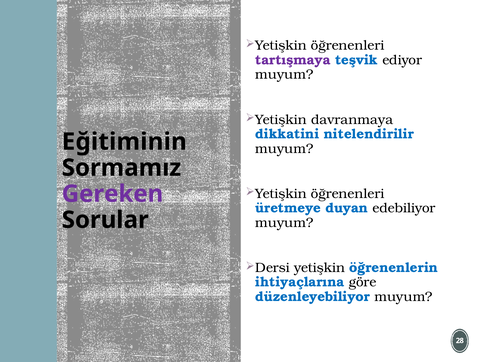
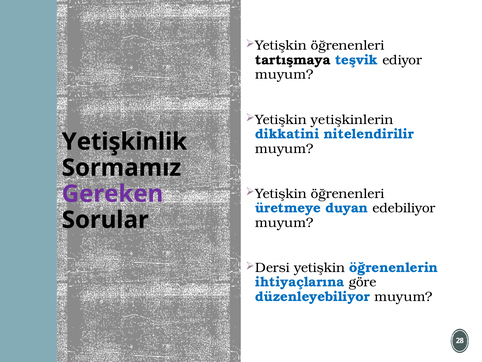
tartışmaya colour: purple -> black
davranmaya: davranmaya -> yetişkinlerin
Eğitiminin: Eğitiminin -> Yetişkinlik
